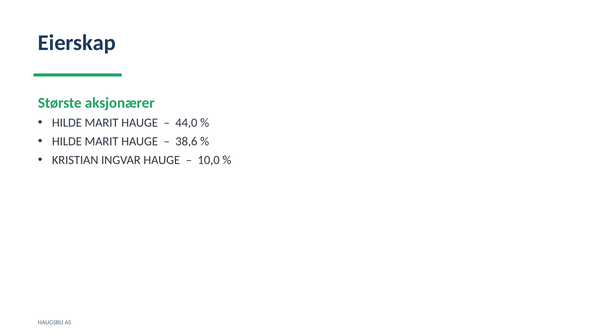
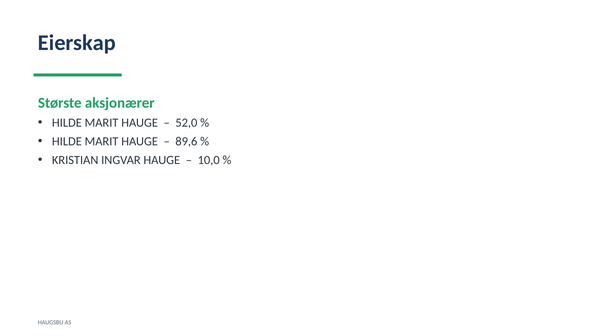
44,0: 44,0 -> 52,0
38,6: 38,6 -> 89,6
